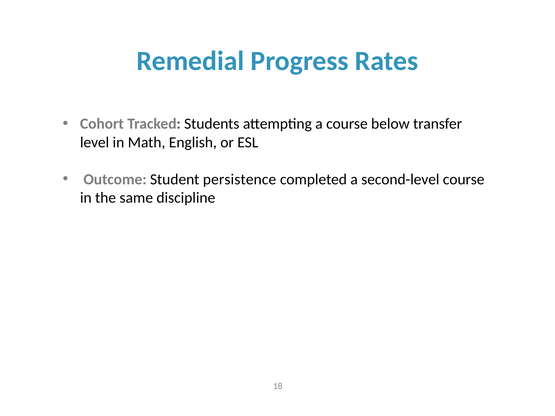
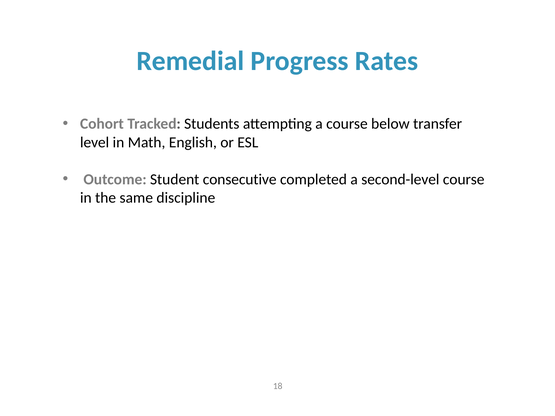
persistence: persistence -> consecutive
